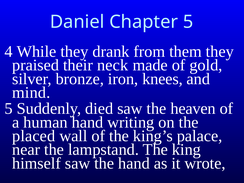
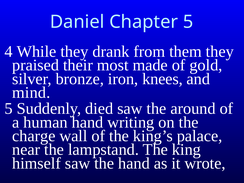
neck: neck -> most
heaven: heaven -> around
placed: placed -> charge
